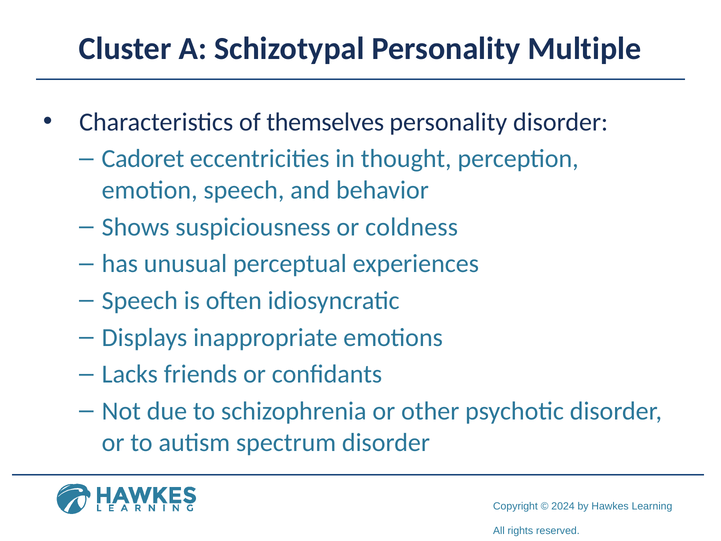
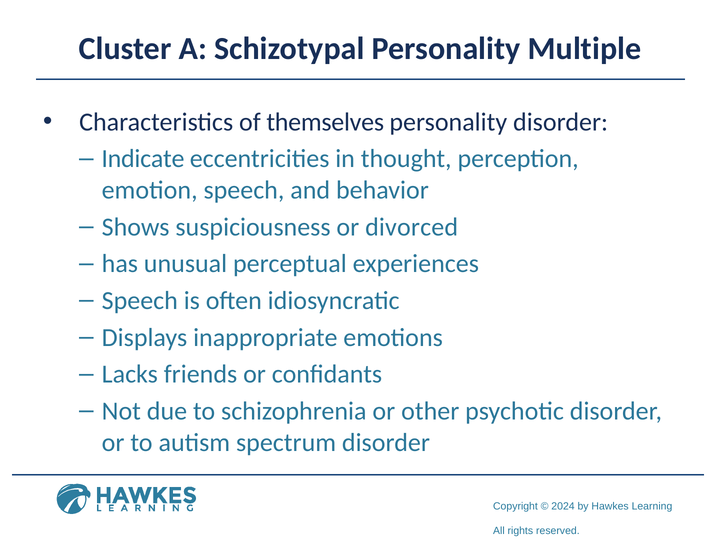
Cadoret: Cadoret -> Indicate
coldness: coldness -> divorced
